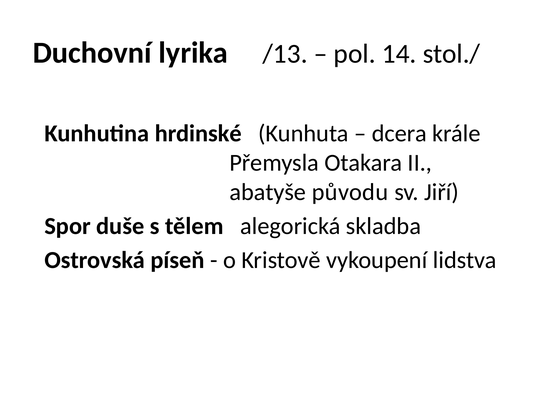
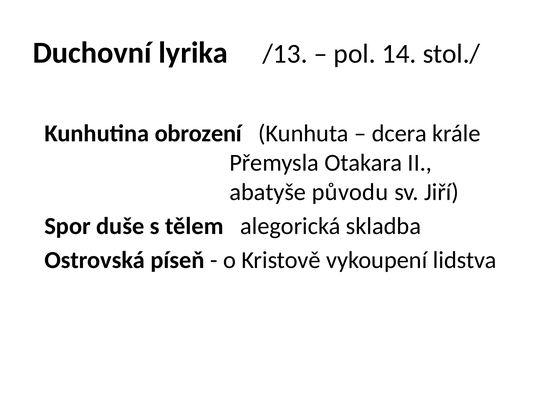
hrdinské: hrdinské -> obrození
